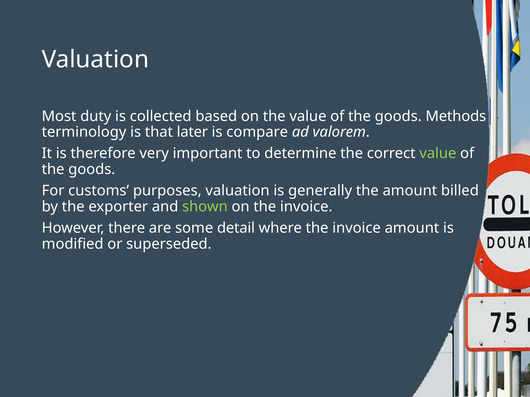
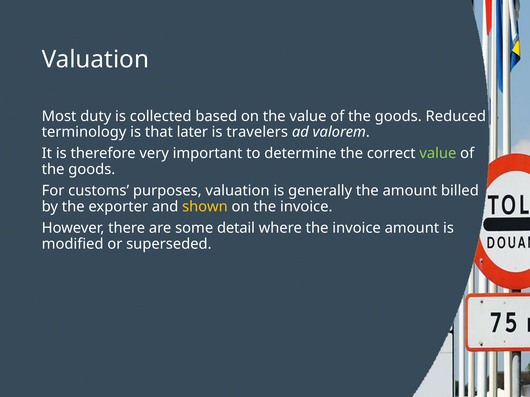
Methods: Methods -> Reduced
compare: compare -> travelers
shown colour: light green -> yellow
